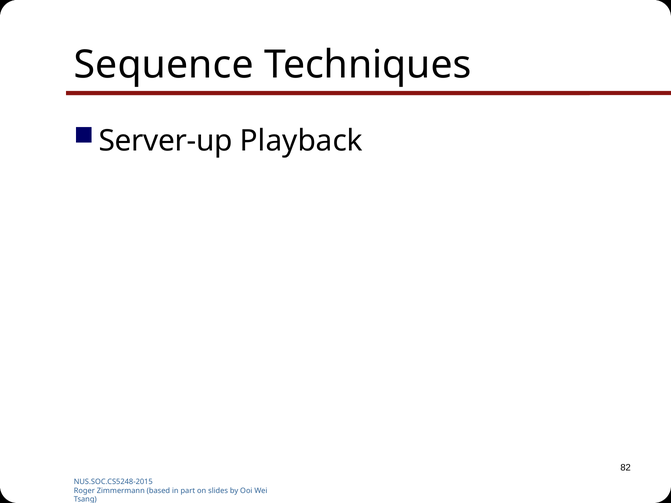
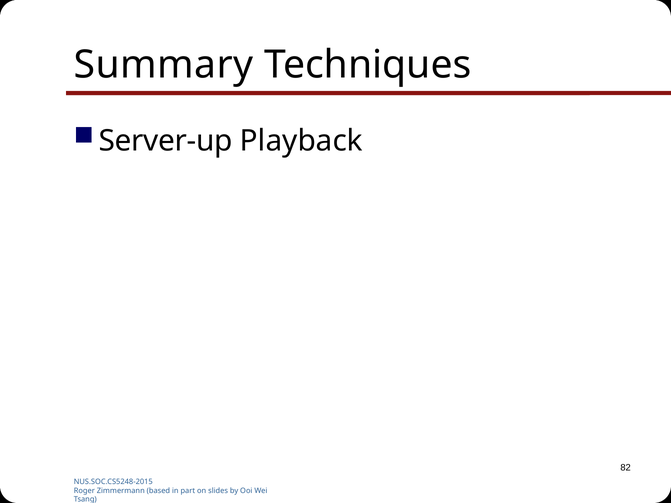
Sequence: Sequence -> Summary
